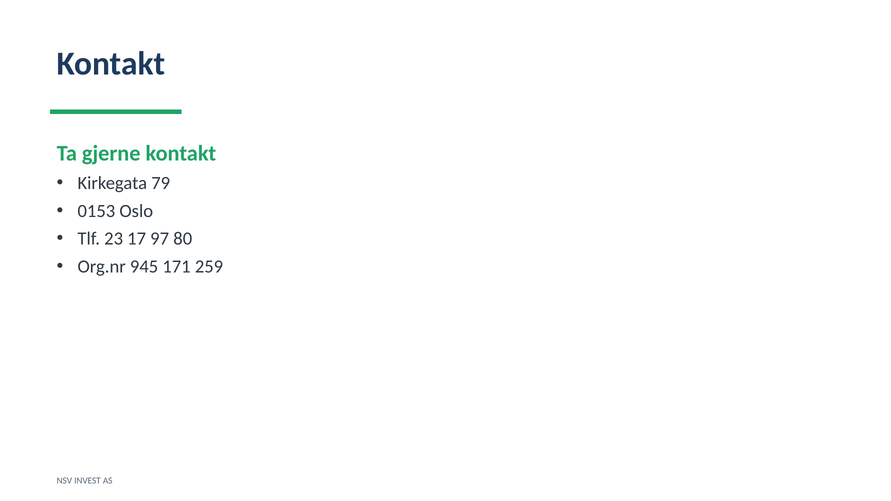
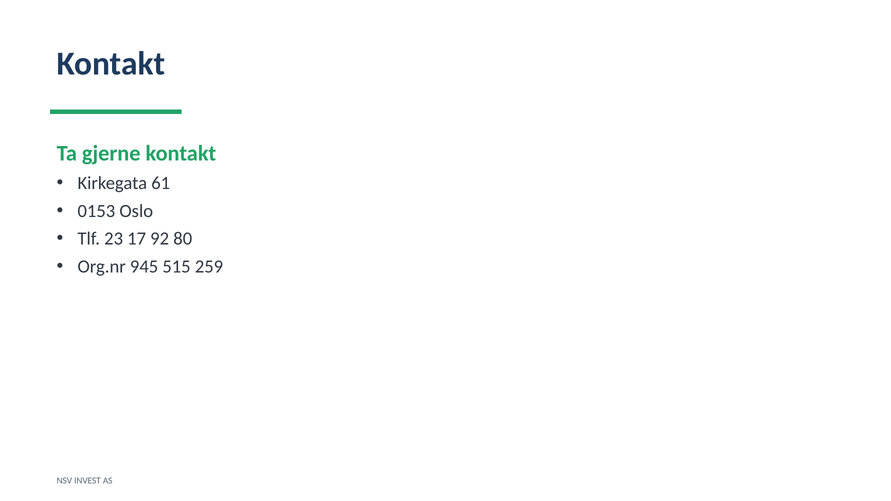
79: 79 -> 61
97: 97 -> 92
171: 171 -> 515
